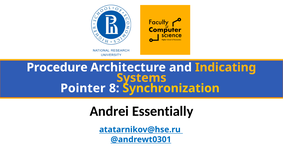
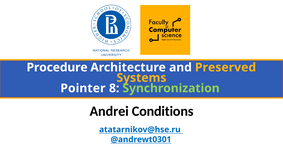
Indicating: Indicating -> Preserved
Synchronization colour: yellow -> light green
Essentially: Essentially -> Conditions
